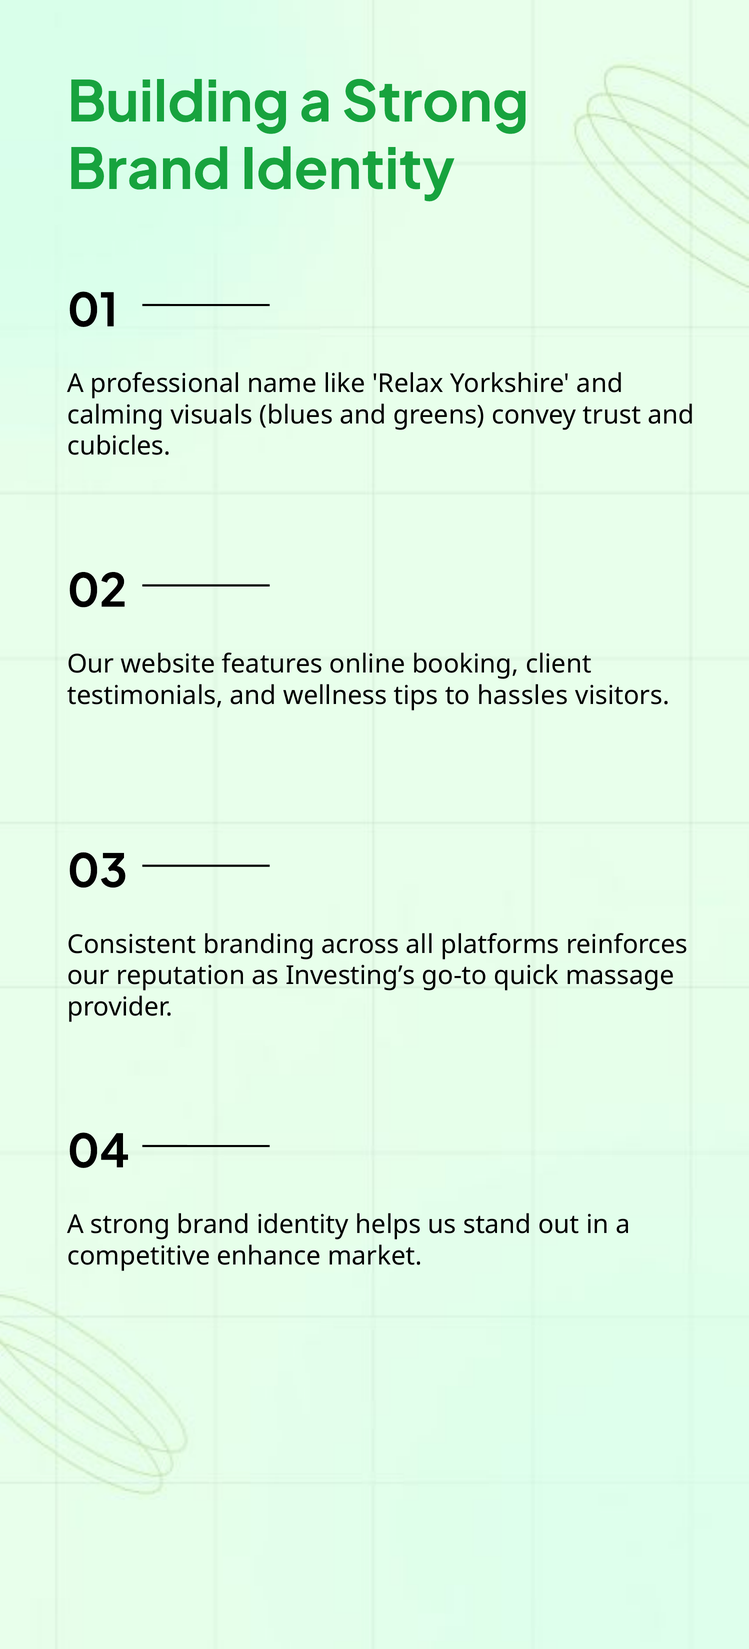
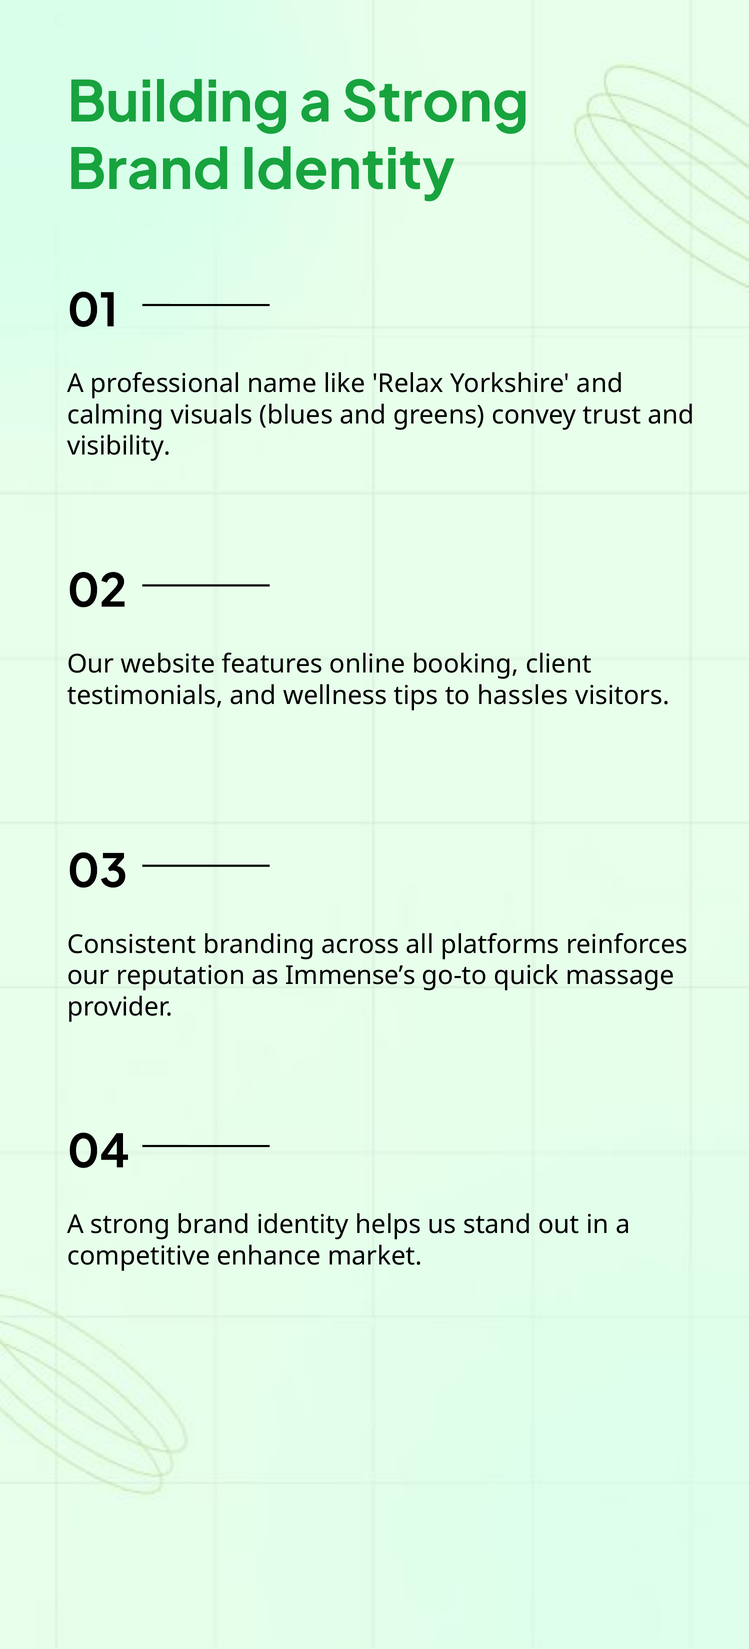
cubicles: cubicles -> visibility
Investing’s: Investing’s -> Immense’s
